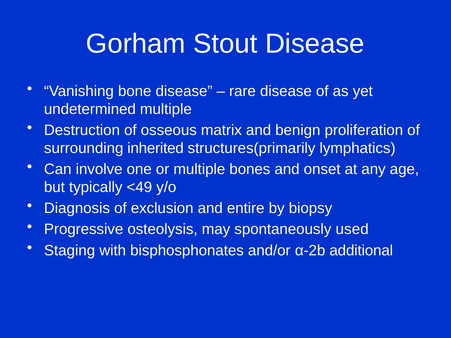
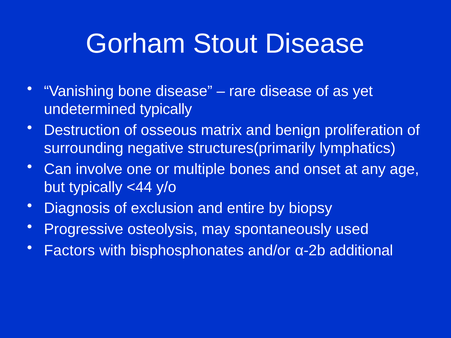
undetermined multiple: multiple -> typically
inherited: inherited -> negative
<49: <49 -> <44
Staging: Staging -> Factors
